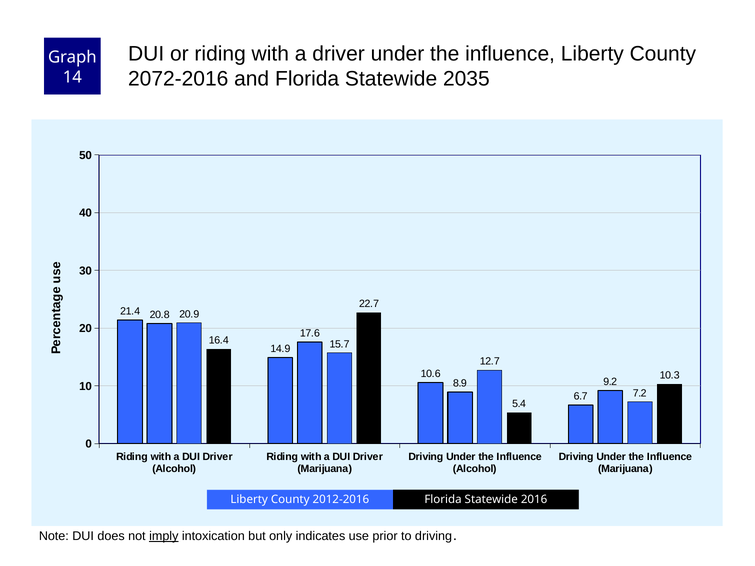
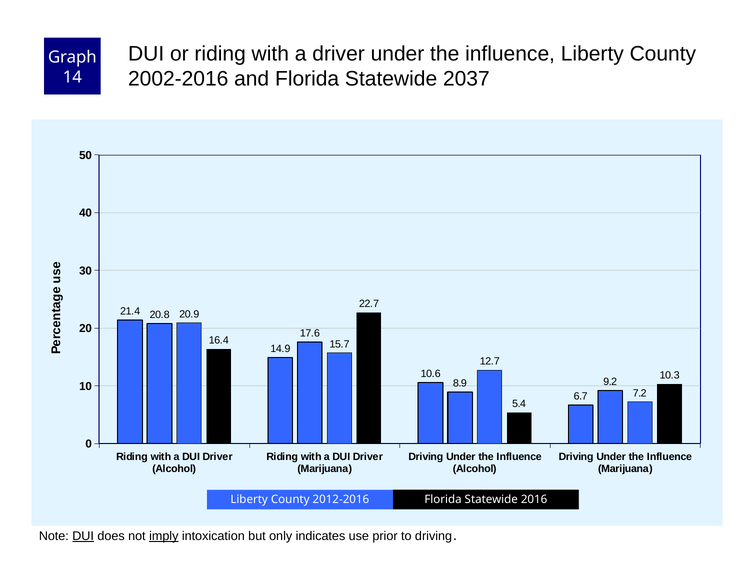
2072-2016: 2072-2016 -> 2002-2016
2035: 2035 -> 2037
DUI at (83, 536) underline: none -> present
